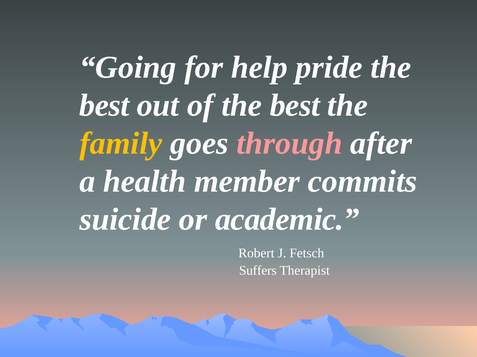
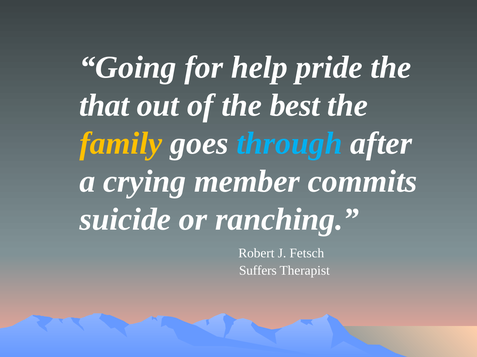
best at (104, 106): best -> that
through colour: pink -> light blue
health: health -> crying
academic: academic -> ranching
